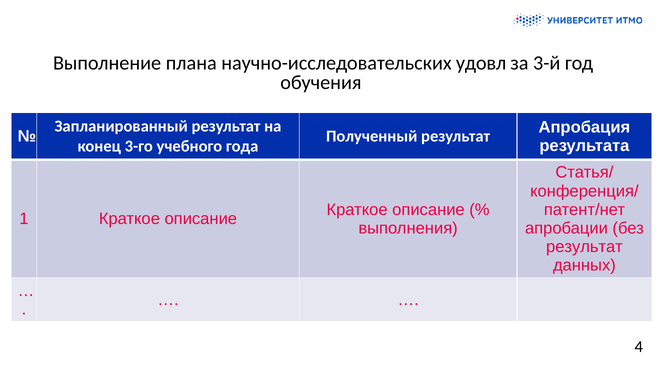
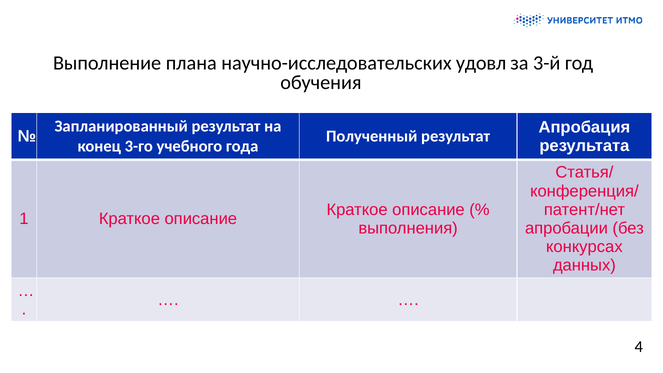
результат at (584, 247): результат -> конкурсах
